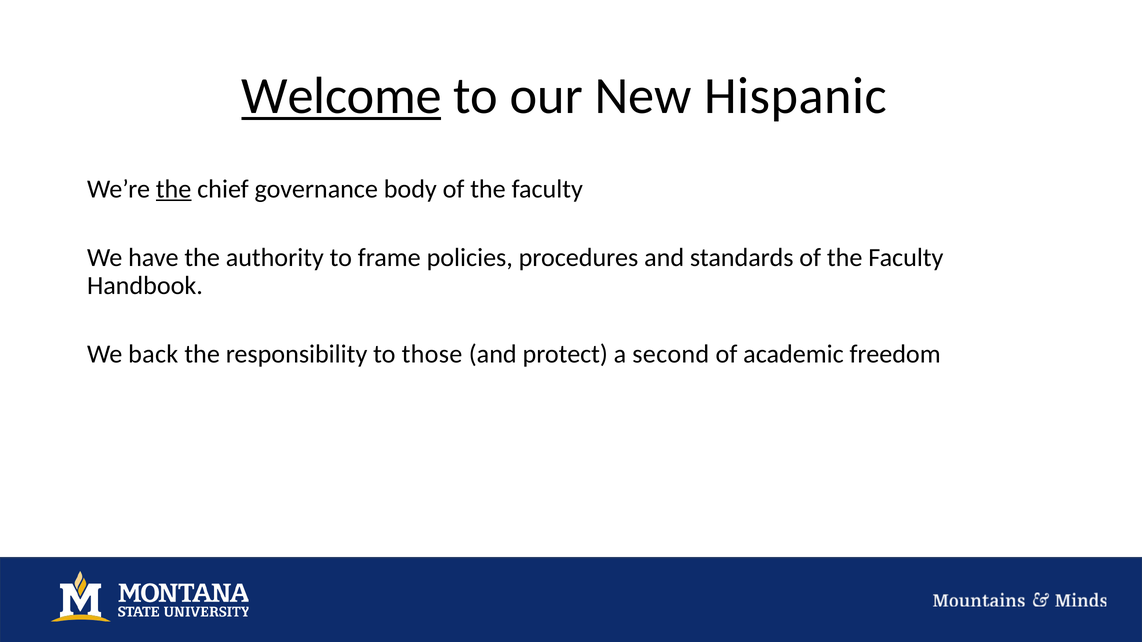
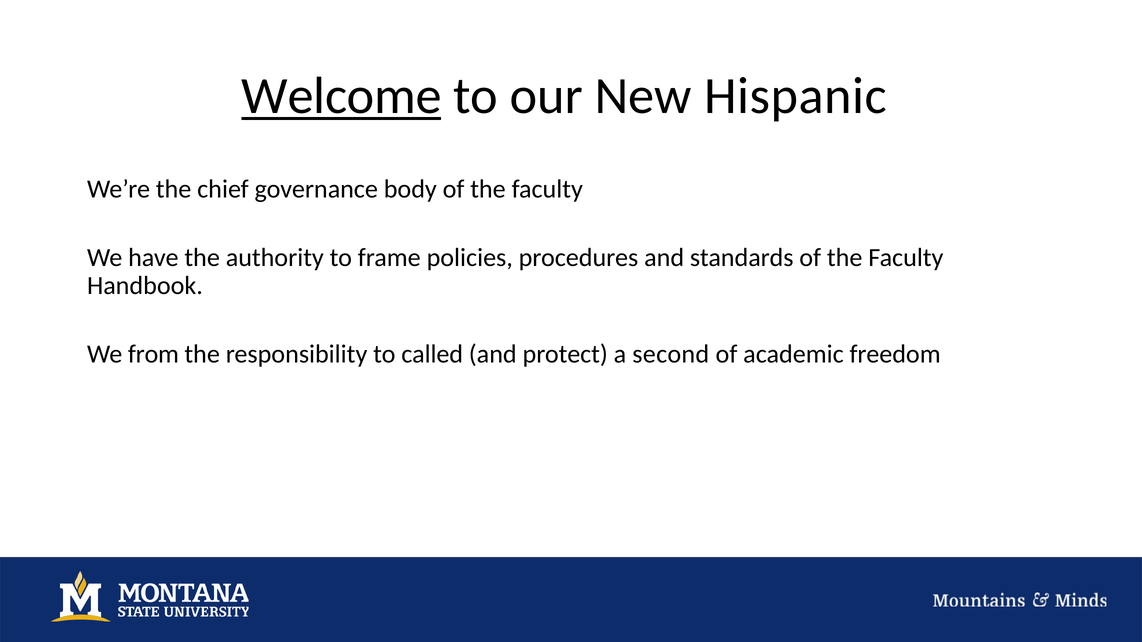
the at (174, 189) underline: present -> none
back: back -> from
those: those -> called
